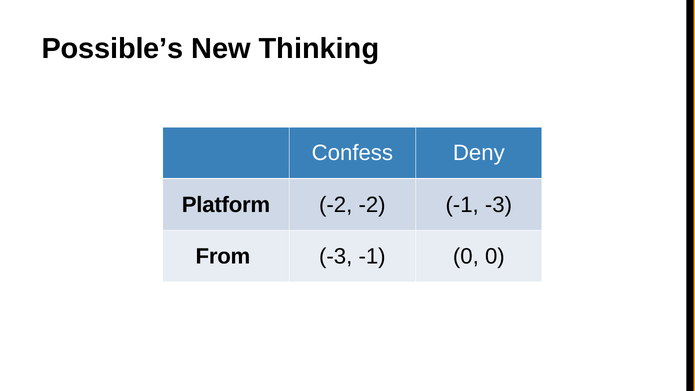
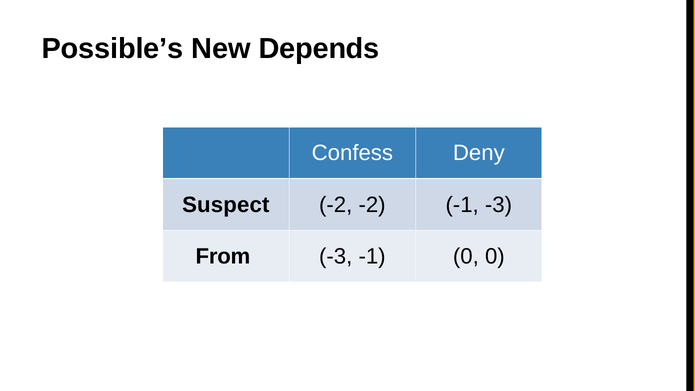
Thinking: Thinking -> Depends
Platform: Platform -> Suspect
